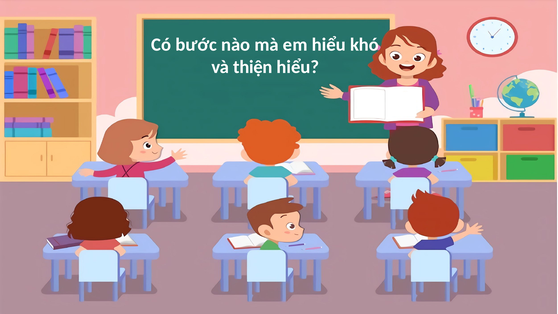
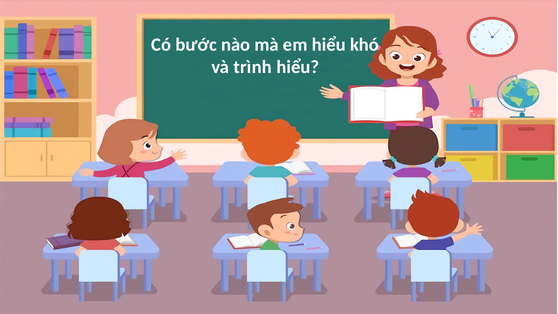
thiện: thiện -> trình
